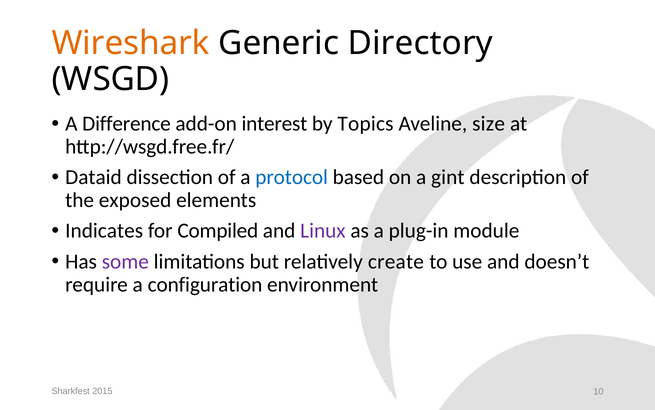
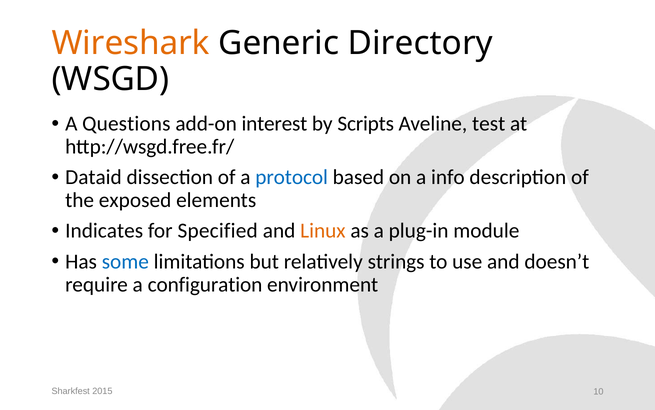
Difference: Difference -> Questions
Topics: Topics -> Scripts
size: size -> test
gint: gint -> info
Compiled: Compiled -> Specified
Linux colour: purple -> orange
some colour: purple -> blue
create: create -> strings
